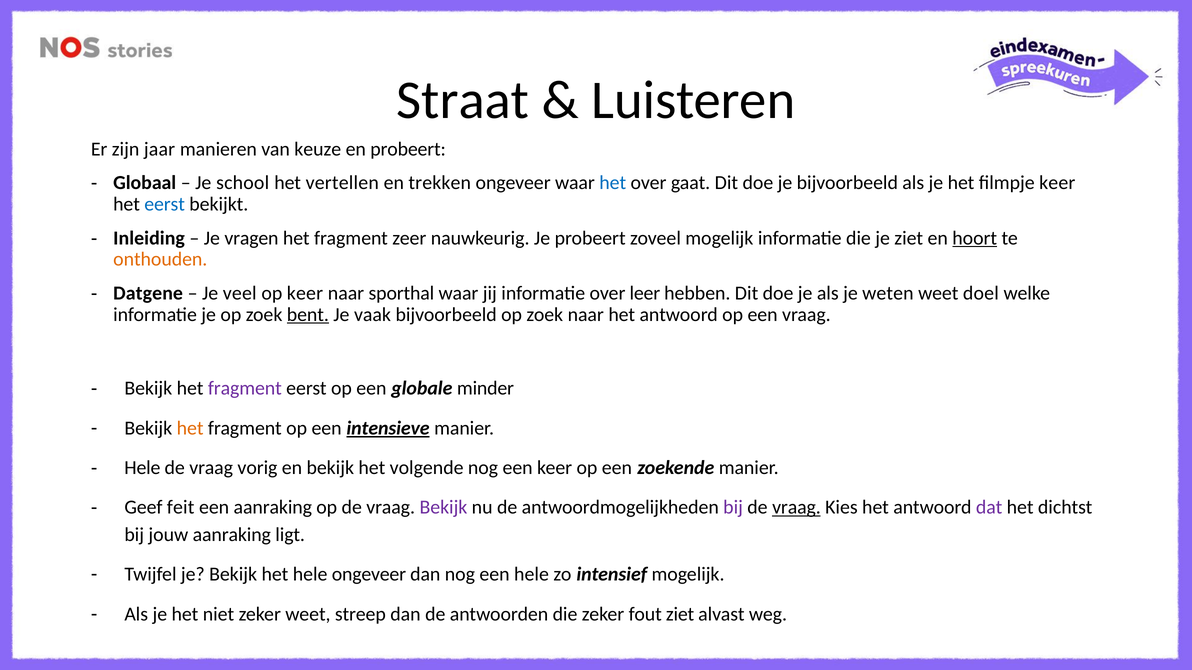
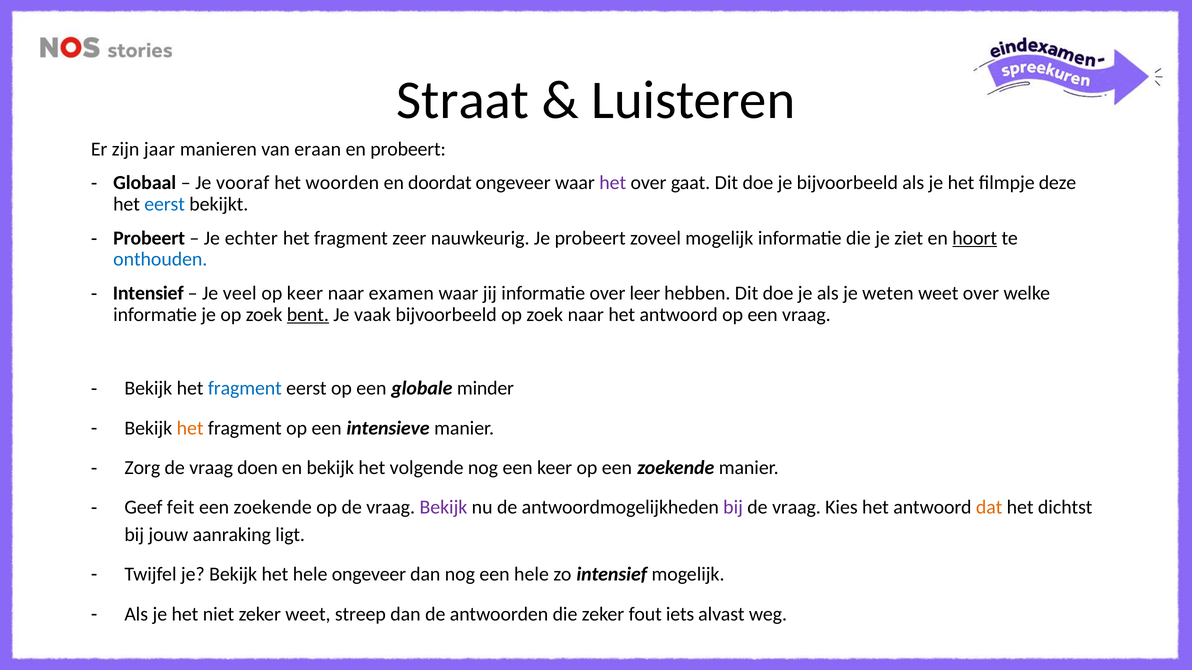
keuze: keuze -> eraan
school: school -> vooraf
vertellen: vertellen -> woorden
trekken: trekken -> doordat
het at (613, 183) colour: blue -> purple
filmpje keer: keer -> deze
Inleiding at (149, 238): Inleiding -> Probeert
vragen: vragen -> echter
onthouden colour: orange -> blue
Datgene at (148, 293): Datgene -> Intensief
sporthal: sporthal -> examen
weet doel: doel -> over
fragment at (245, 389) colour: purple -> blue
intensieve underline: present -> none
Hele at (142, 468): Hele -> Zorg
vorig: vorig -> doen
aanraking at (273, 508): aanraking -> zoekende
vraag at (796, 508) underline: present -> none
dat colour: purple -> orange
fout ziet: ziet -> iets
